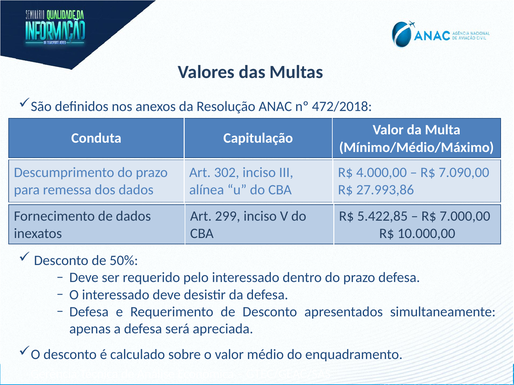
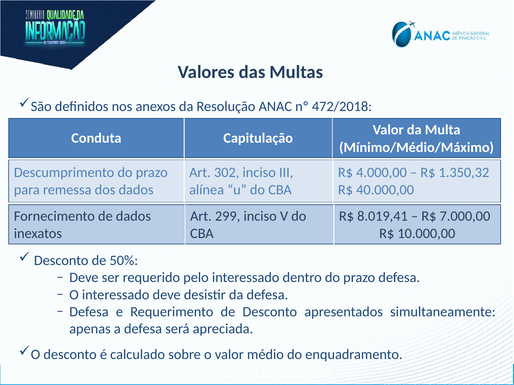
7.090,00: 7.090,00 -> 1.350,32
27.993,86: 27.993,86 -> 40.000,00
5.422,85: 5.422,85 -> 8.019,41
